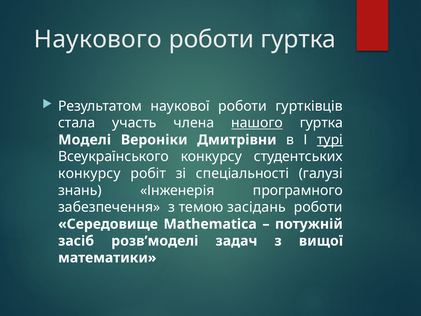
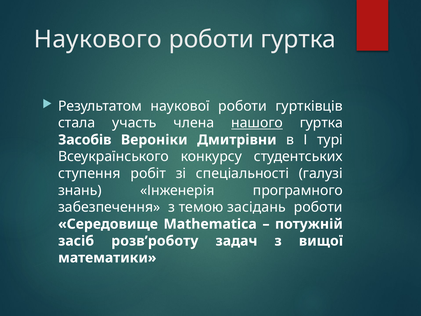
Моделі: Моделі -> Засобів
турі underline: present -> none
конкурсу at (89, 173): конкурсу -> ступення
розв’моделі: розв’моделі -> розв’роботу
